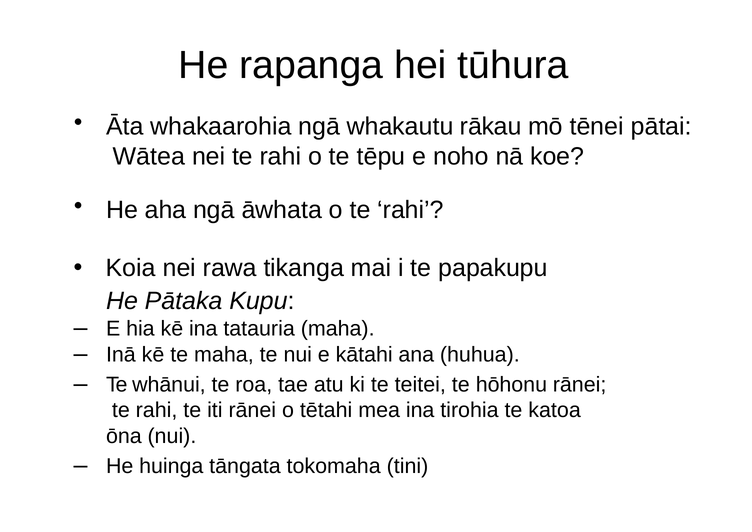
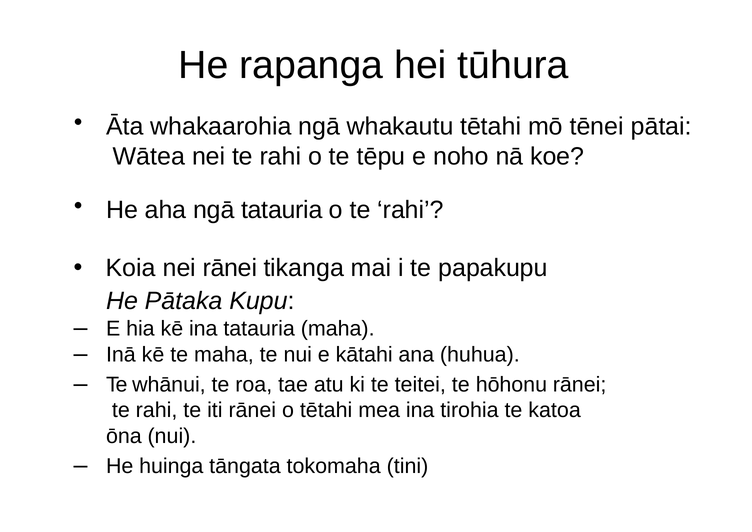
whakautu rākau: rākau -> tētahi
ngā āwhata: āwhata -> tatauria
nei rawa: rawa -> rānei
